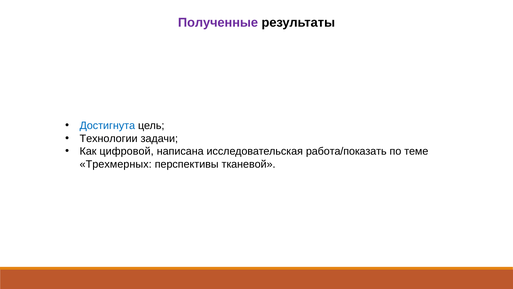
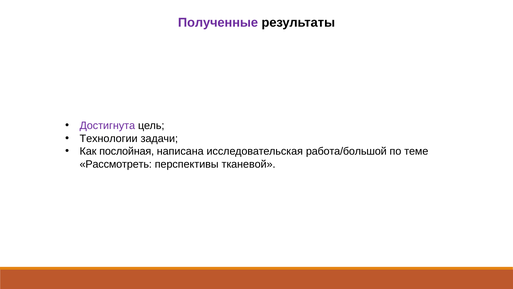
Достигнута colour: blue -> purple
цифровой: цифровой -> послойная
работа/показать: работа/показать -> работа/большой
Трехмерных: Трехмерных -> Рассмотреть
